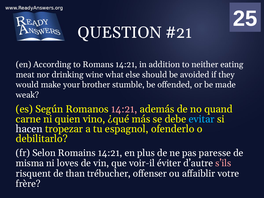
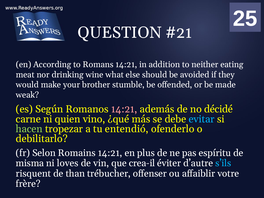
quand: quand -> décidé
hacen colour: white -> light green
espagnol: espagnol -> entendió
paresse: paresse -> espíritu
voir-il: voir-il -> crea-il
s’ils colour: pink -> light blue
